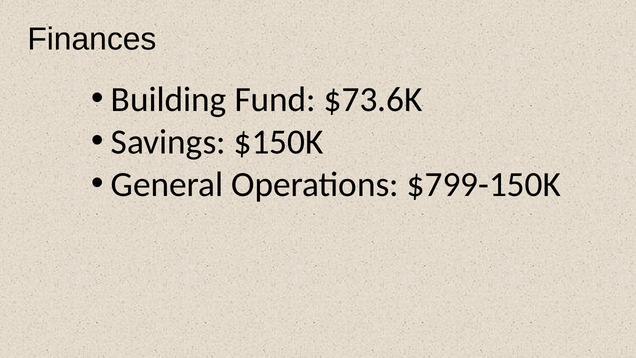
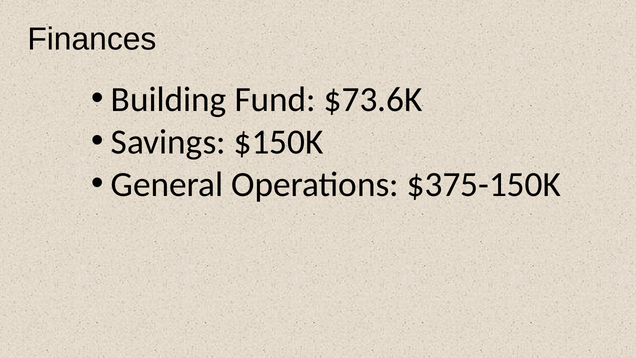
$799-150K: $799-150K -> $375-150K
